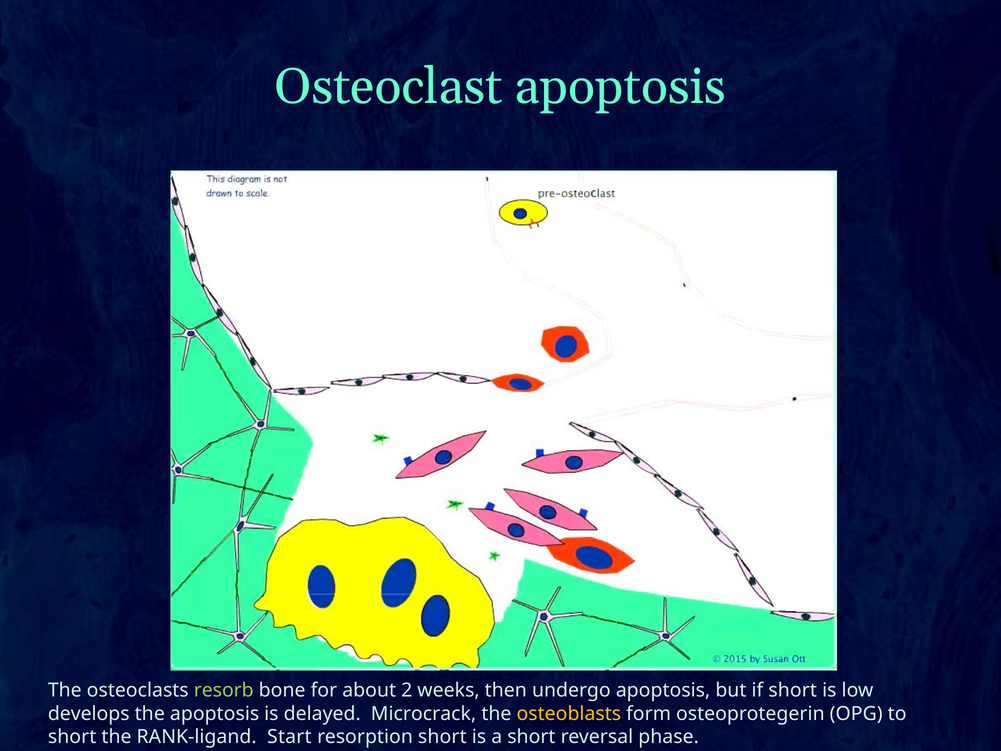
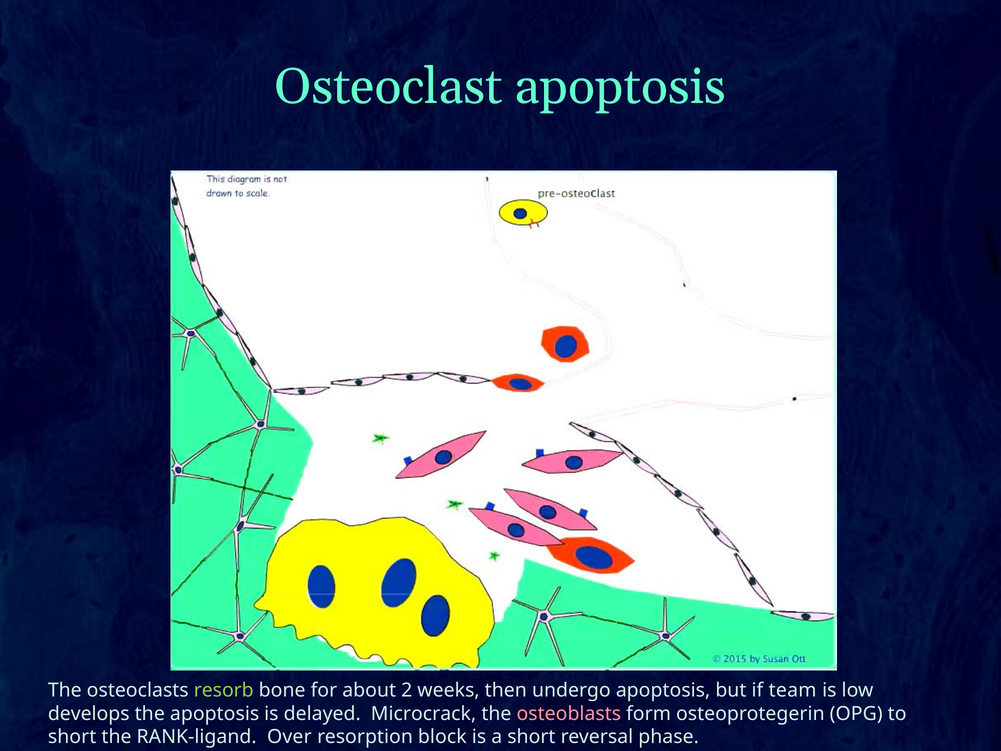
if short: short -> team
osteoblasts colour: yellow -> pink
Start: Start -> Over
resorption short: short -> block
